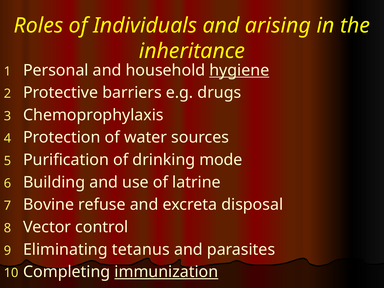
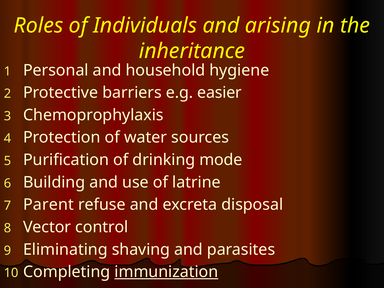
hygiene underline: present -> none
drugs: drugs -> easier
Bovine: Bovine -> Parent
tetanus: tetanus -> shaving
